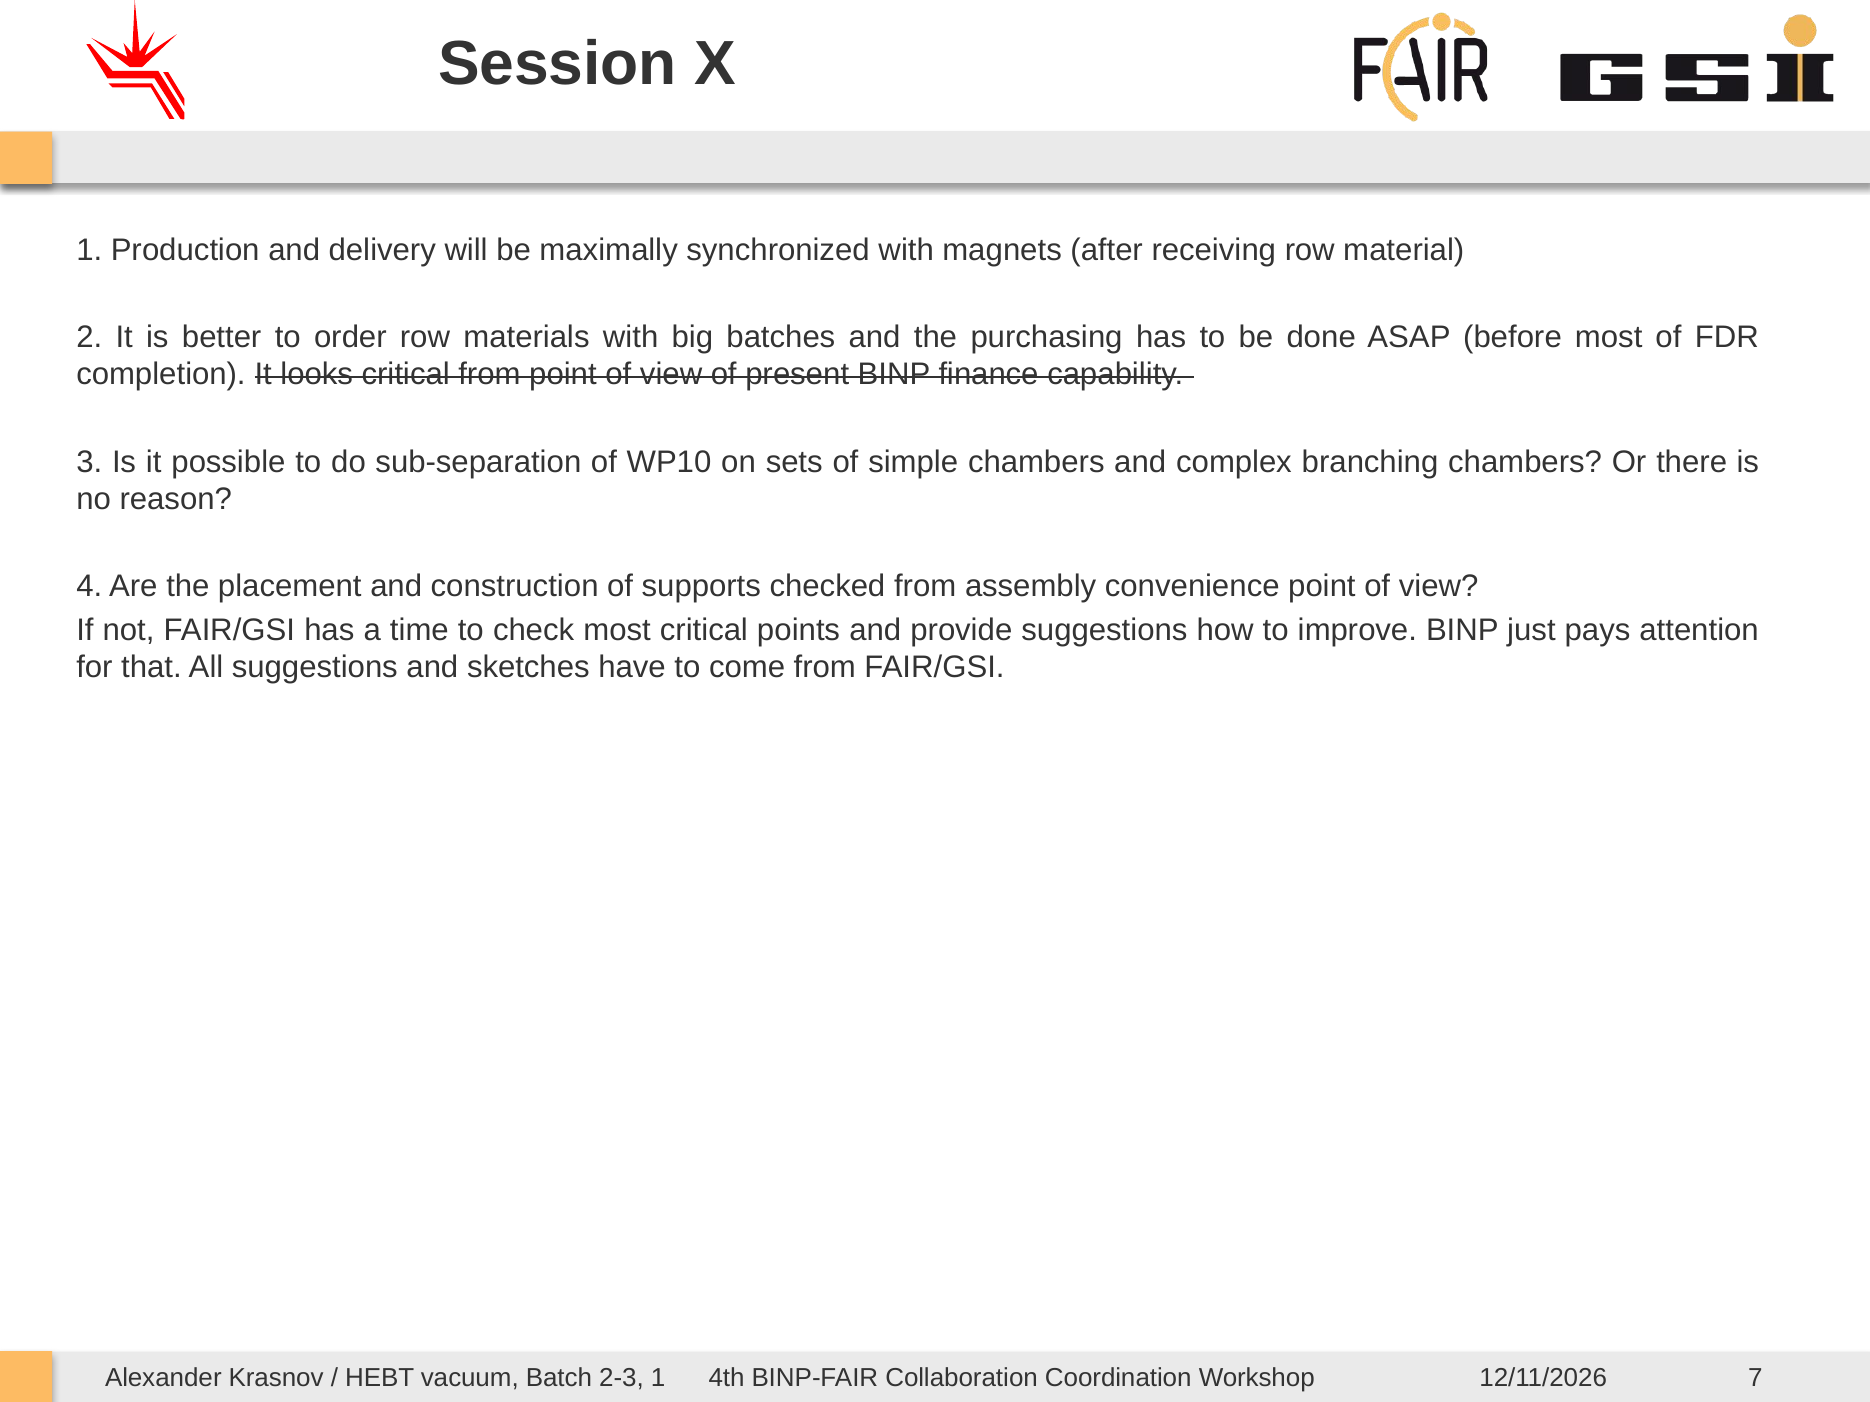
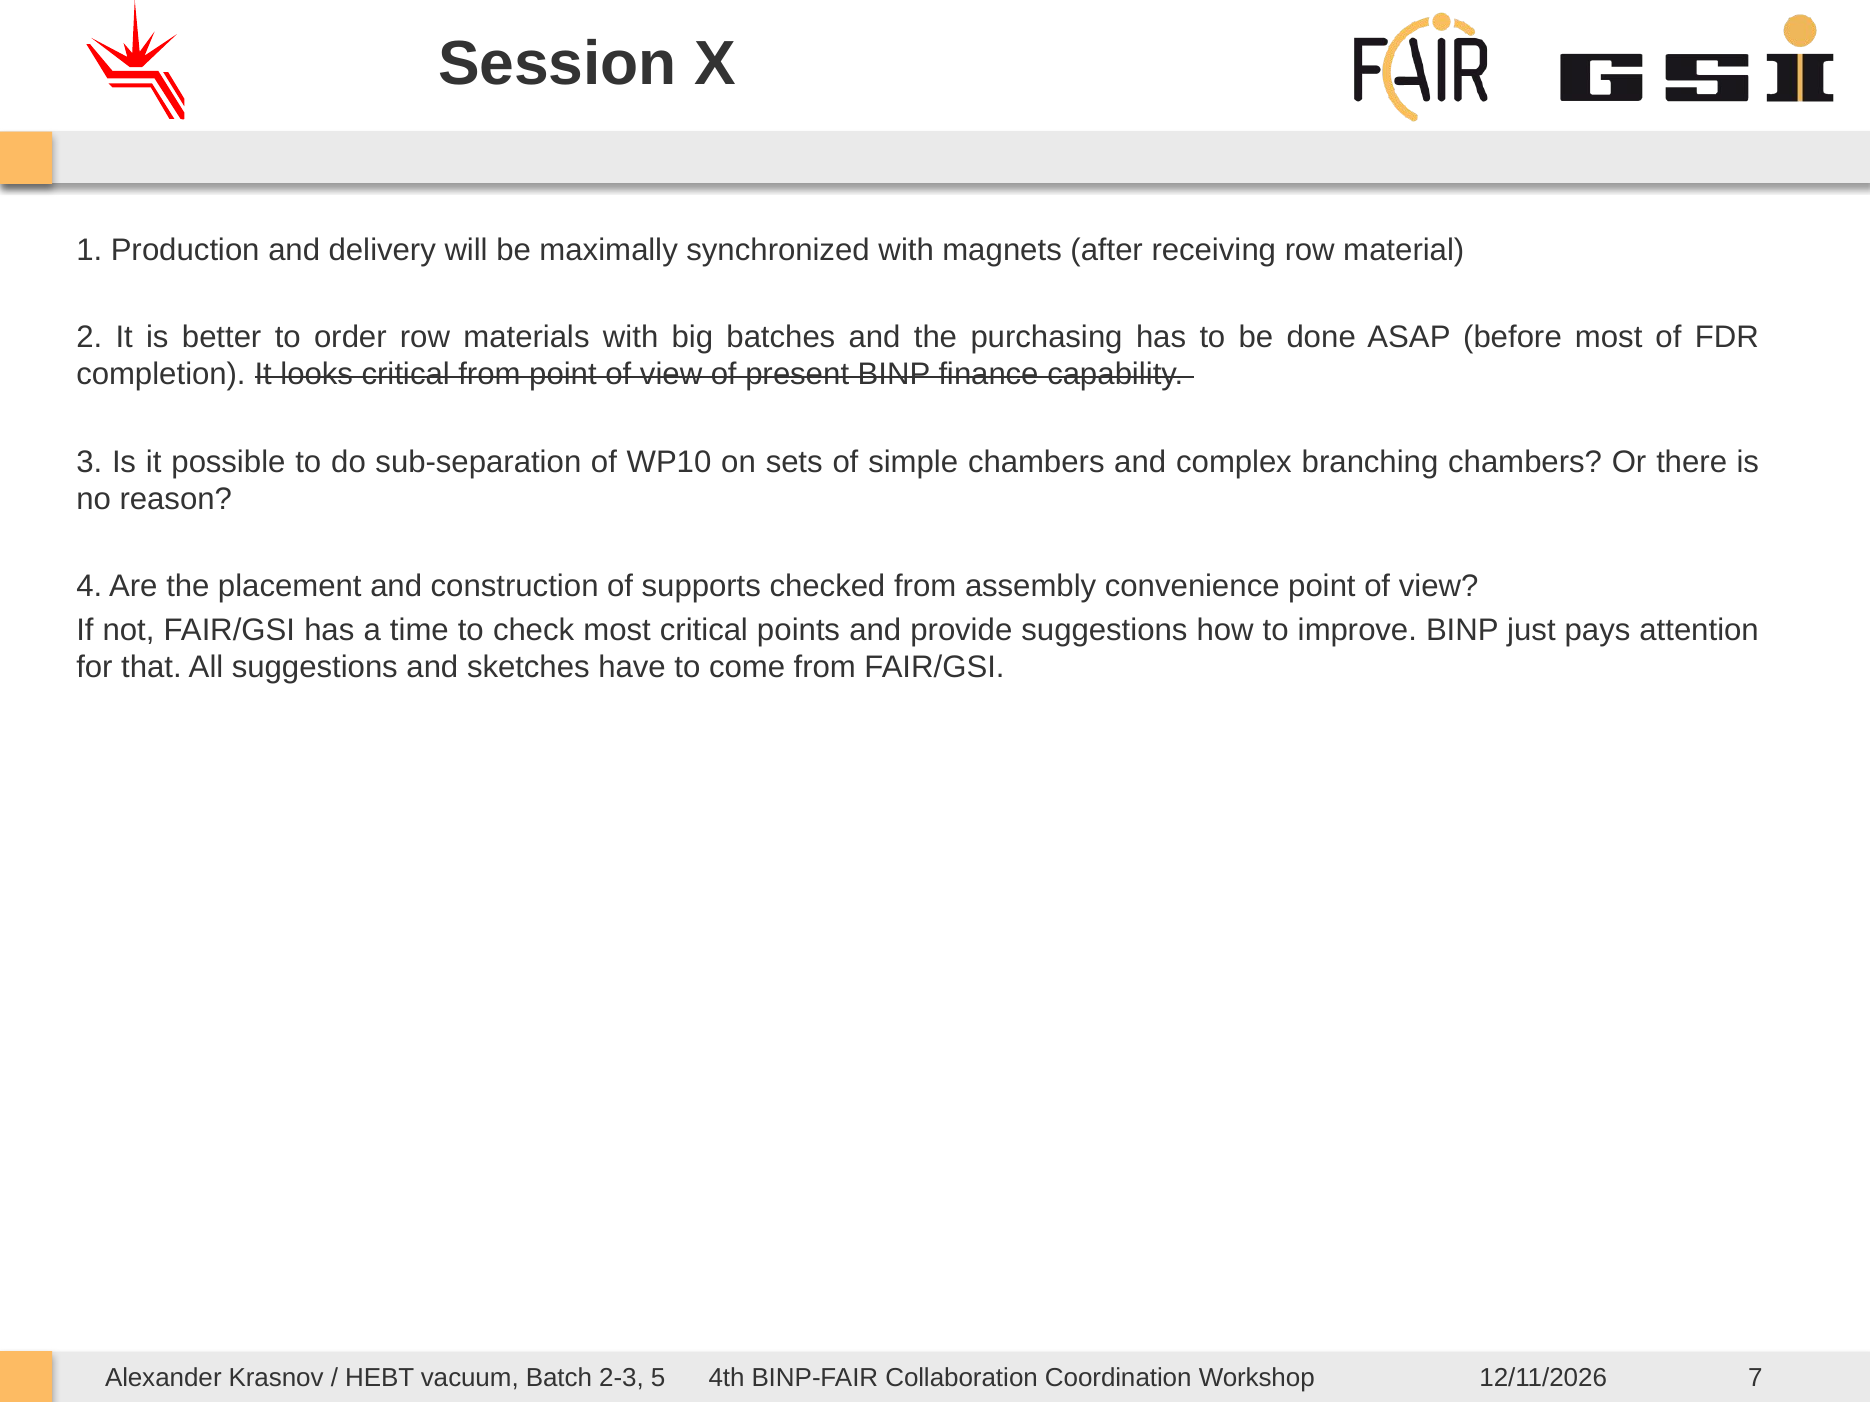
2-3 1: 1 -> 5
